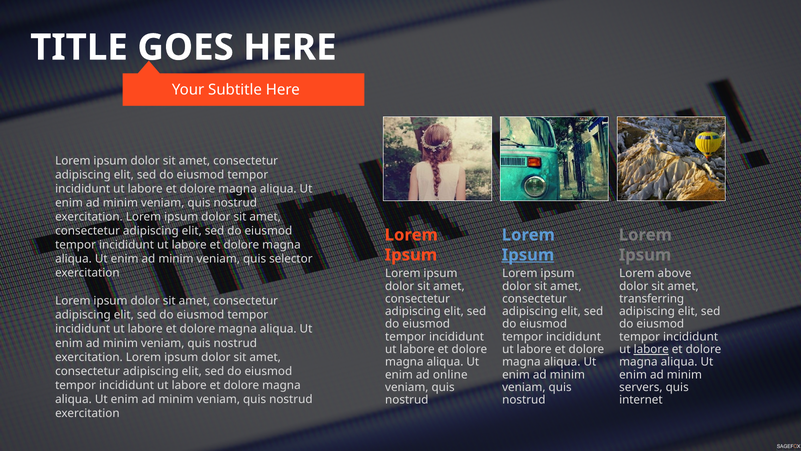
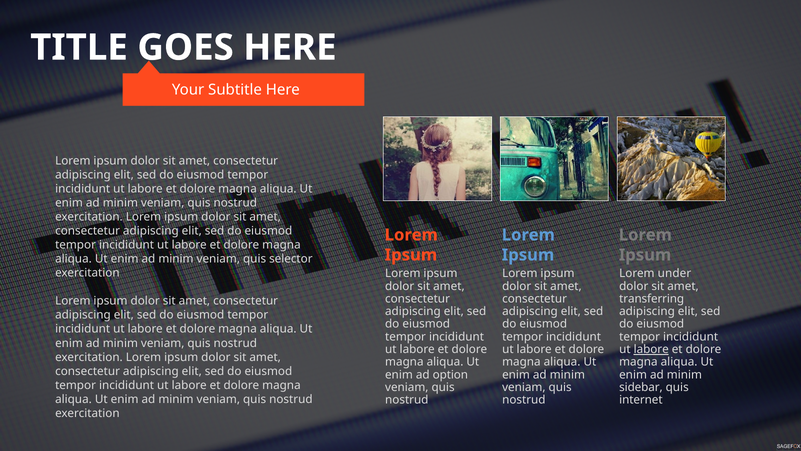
Ipsum at (528, 255) underline: present -> none
above: above -> under
online: online -> option
servers: servers -> sidebar
